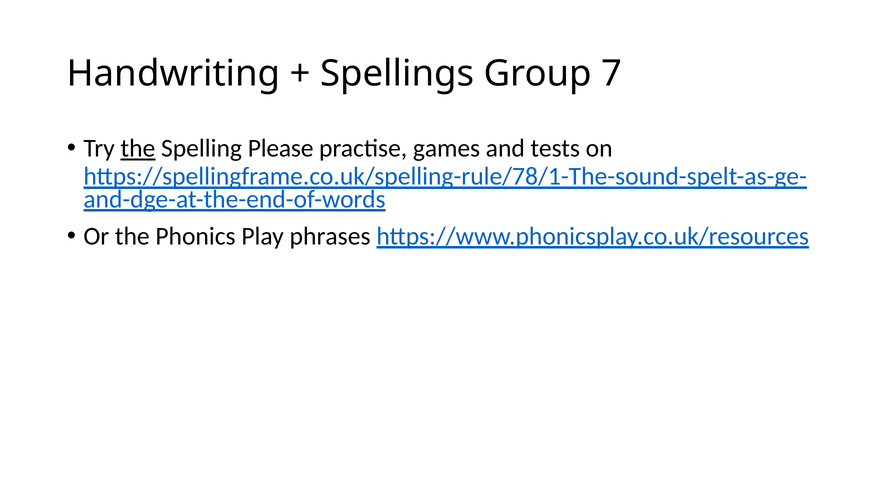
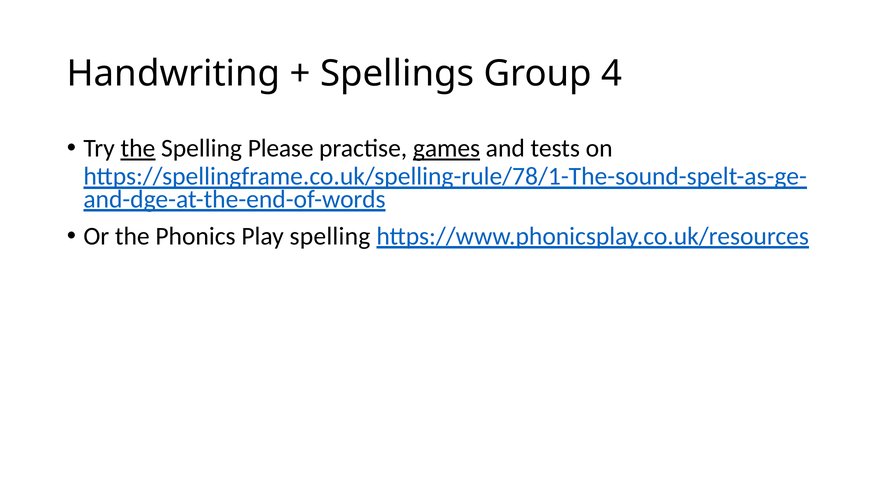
7: 7 -> 4
games underline: none -> present
Play phrases: phrases -> spelling
